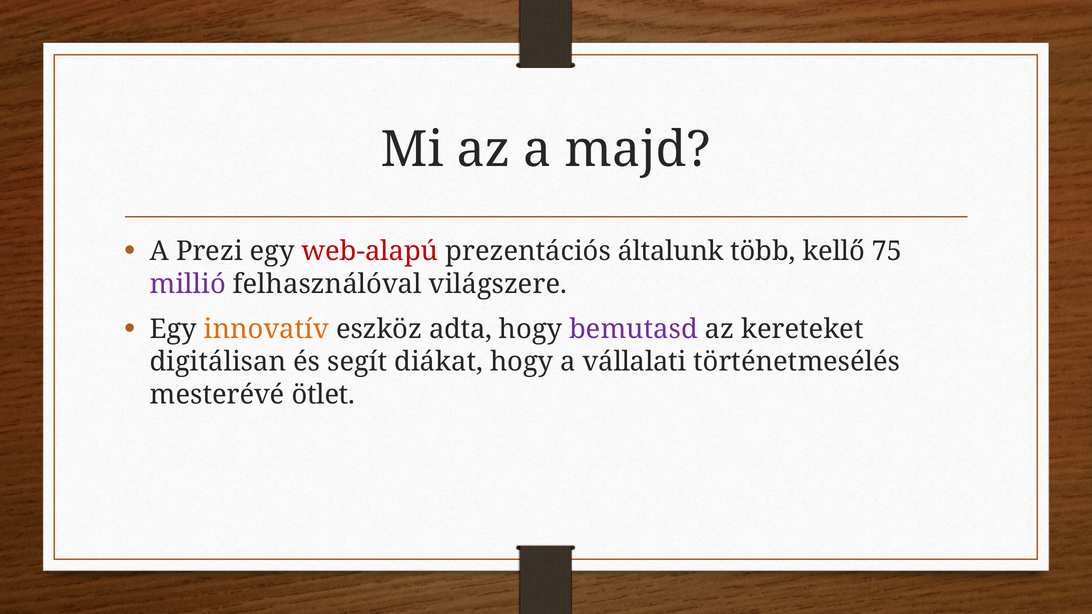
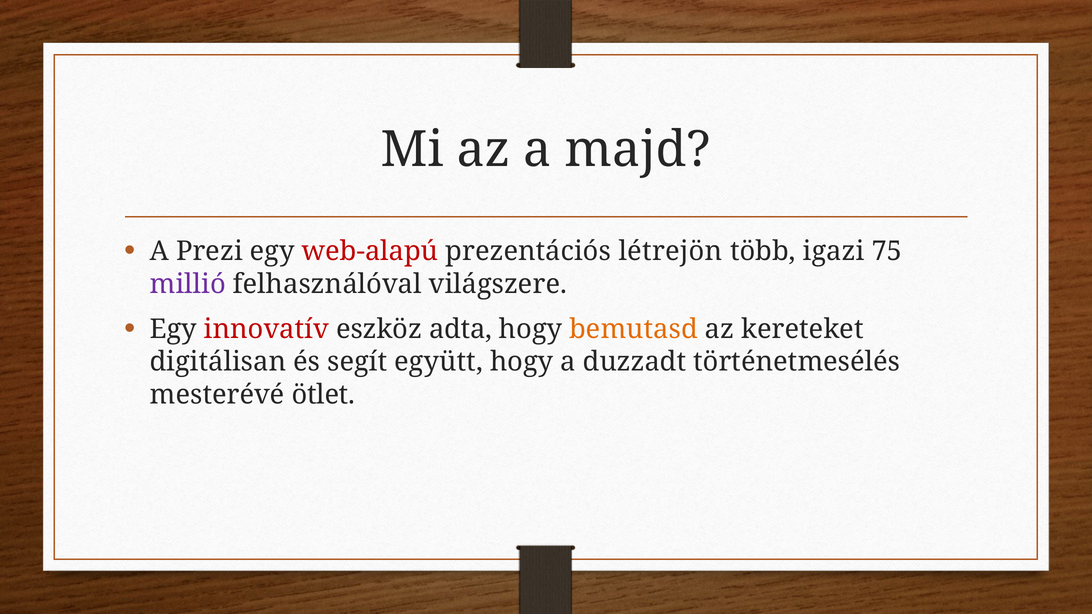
általunk: általunk -> létrejön
kellő: kellő -> igazi
innovatív colour: orange -> red
bemutasd colour: purple -> orange
diákat: diákat -> együtt
vállalati: vállalati -> duzzadt
